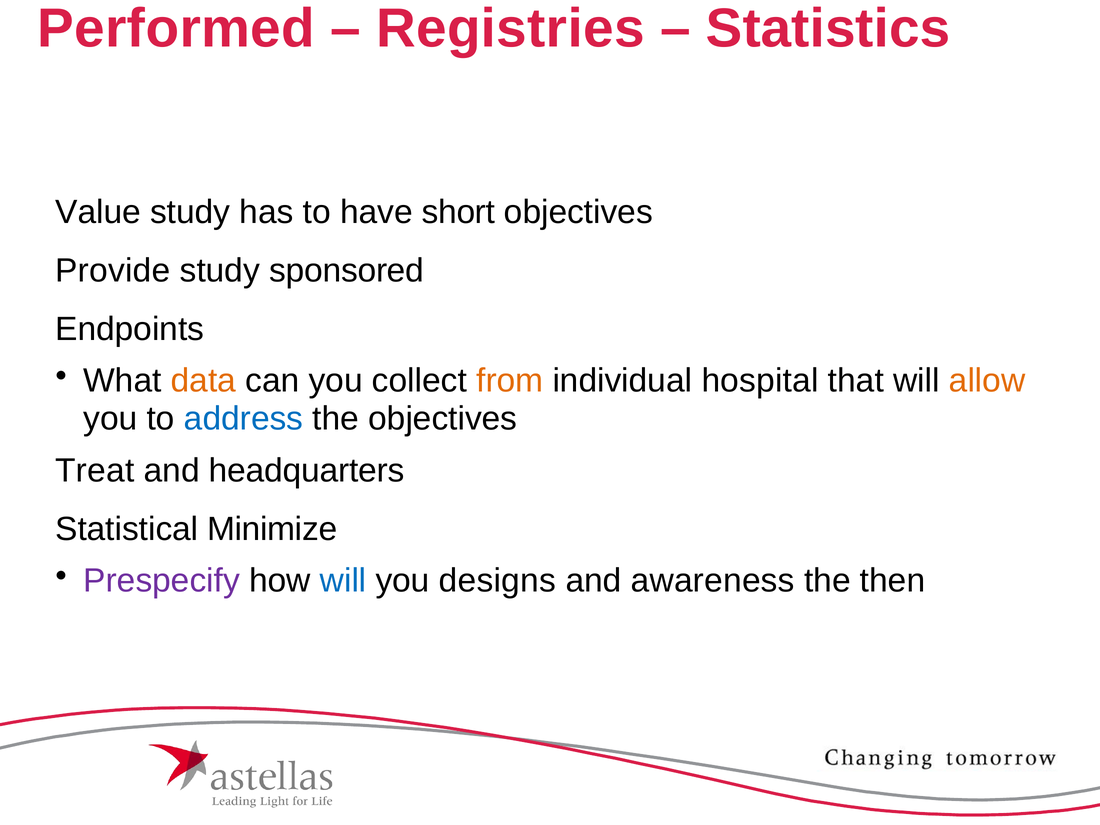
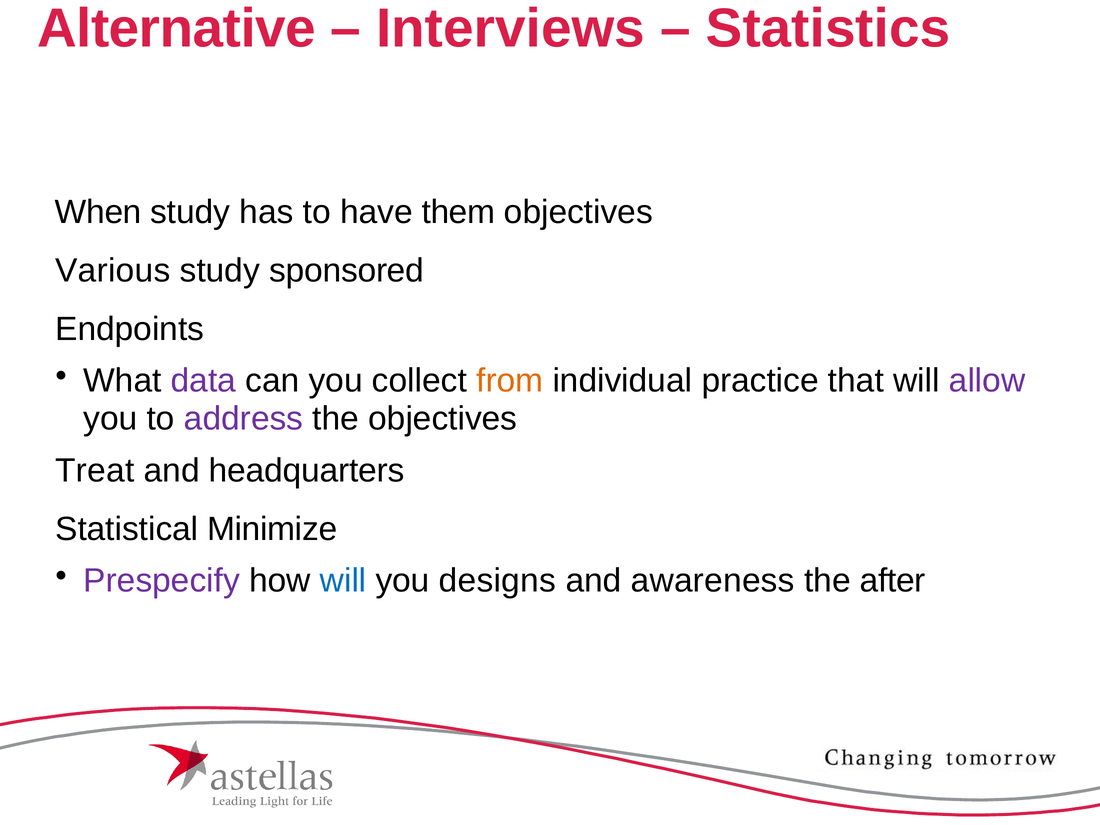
Performed: Performed -> Alternative
Registries: Registries -> Interviews
Value: Value -> When
short: short -> them
Provide: Provide -> Various
data colour: orange -> purple
hospital: hospital -> practice
allow colour: orange -> purple
address colour: blue -> purple
then: then -> after
